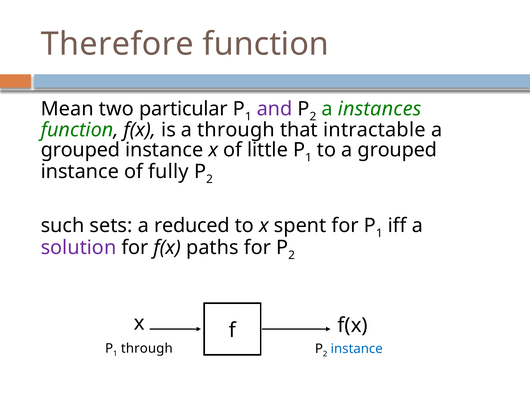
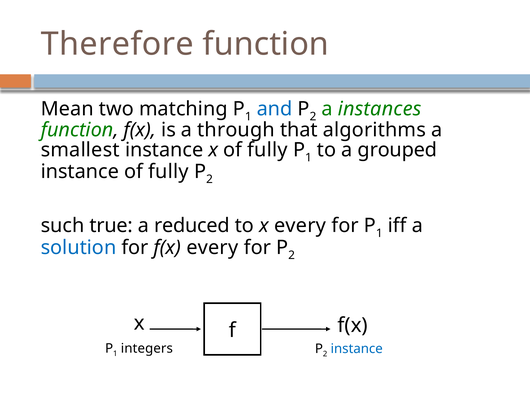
particular: particular -> matching
and colour: purple -> blue
intractable: intractable -> algorithms
grouped at (80, 150): grouped -> smallest
x of little: little -> fully
sets: sets -> true
x spent: spent -> every
solution colour: purple -> blue
f(x paths: paths -> every
through at (147, 348): through -> integers
